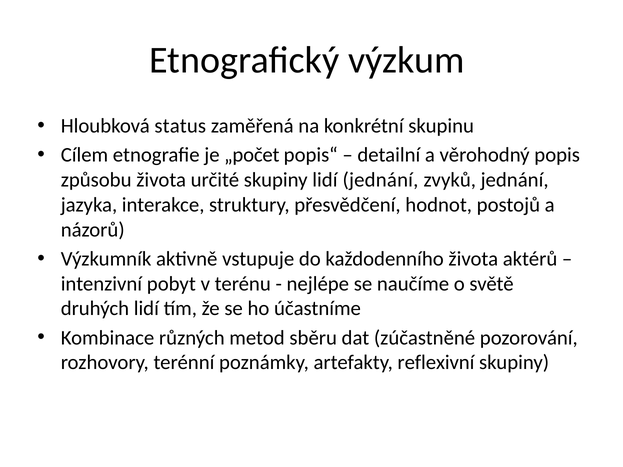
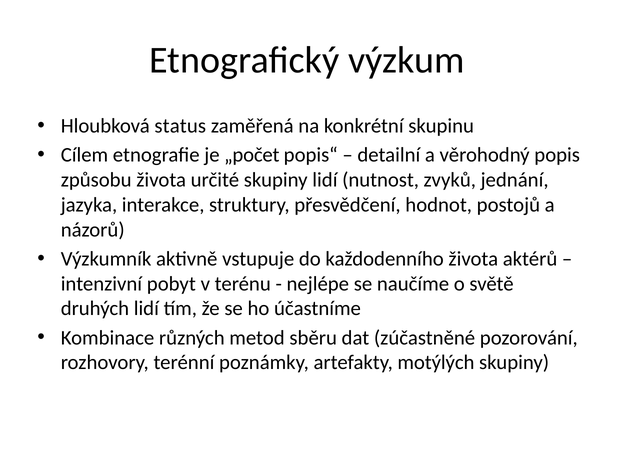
lidí jednání: jednání -> nutnost
reflexivní: reflexivní -> motýlých
